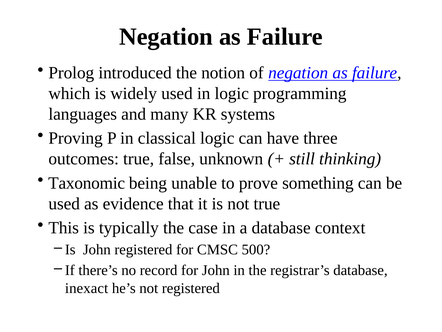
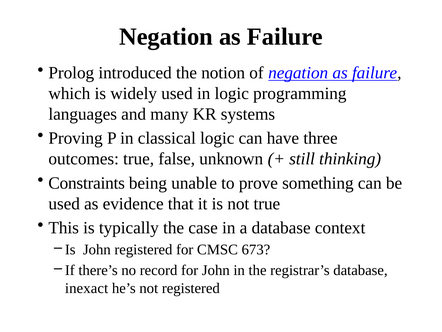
Taxonomic: Taxonomic -> Constraints
500: 500 -> 673
